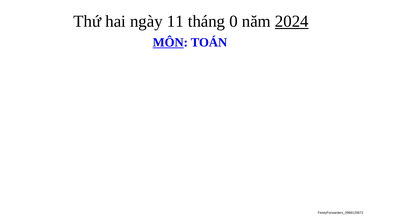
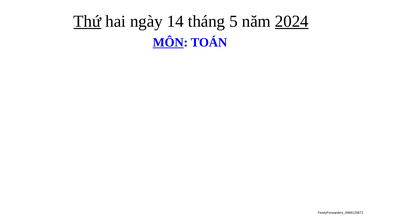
Thứ underline: none -> present
11: 11 -> 14
0: 0 -> 5
